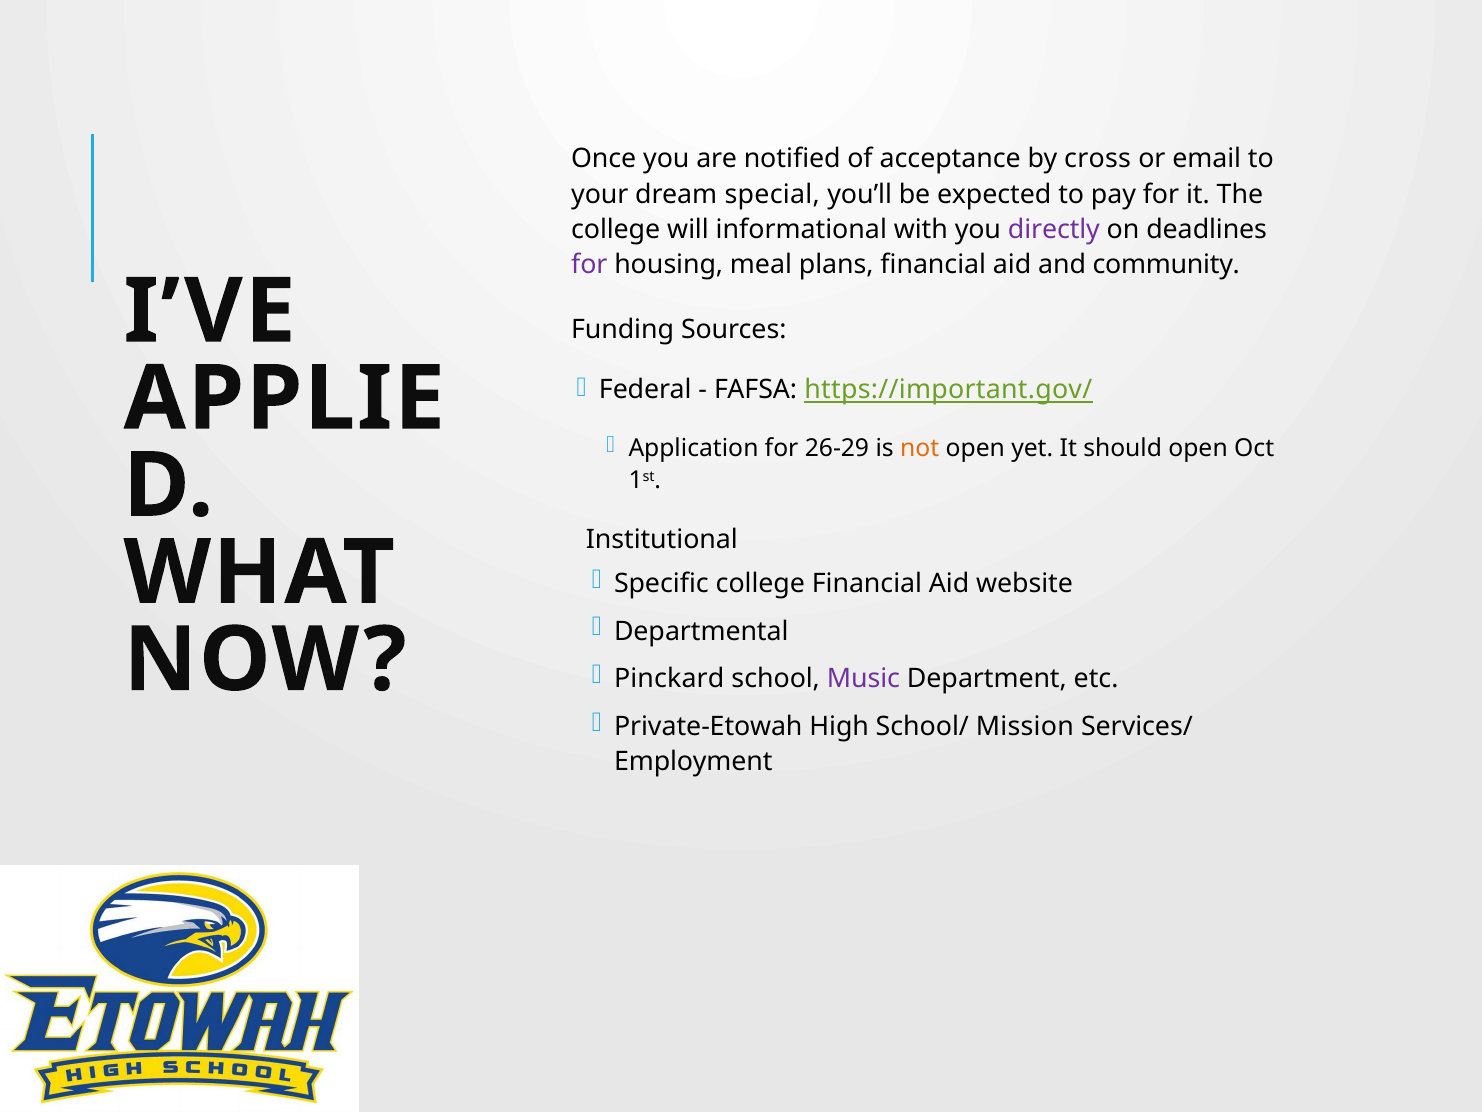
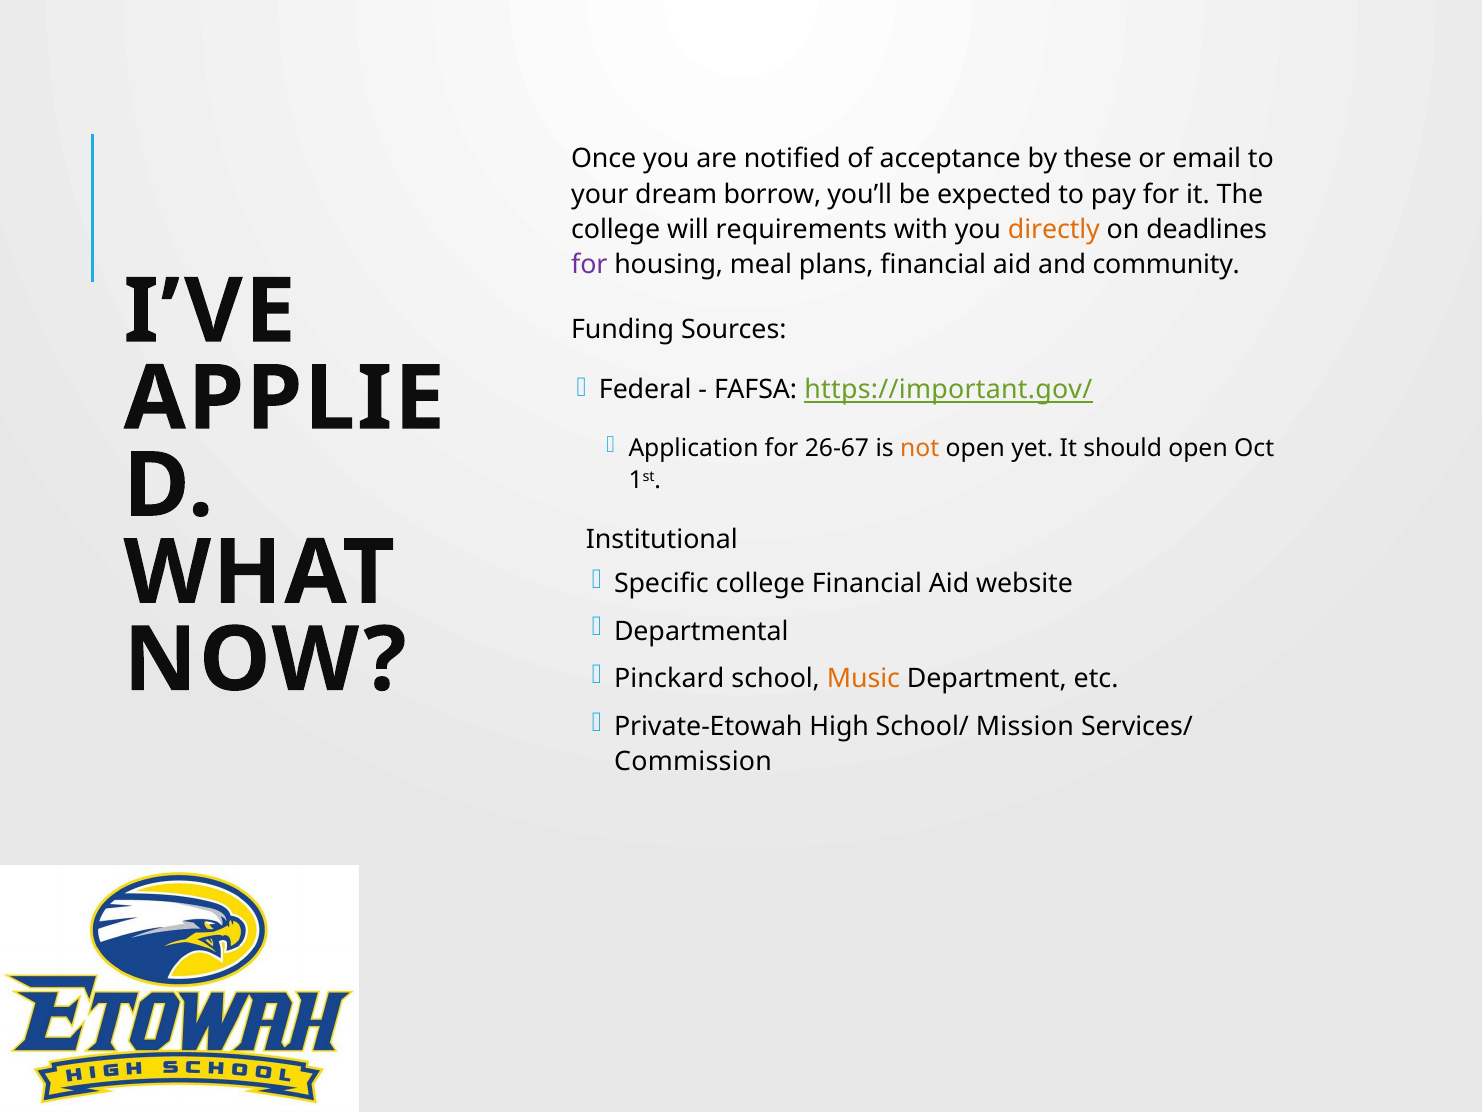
cross: cross -> these
special: special -> borrow
informational: informational -> requirements
directly colour: purple -> orange
26-29: 26-29 -> 26-67
Music colour: purple -> orange
Employment: Employment -> Commission
